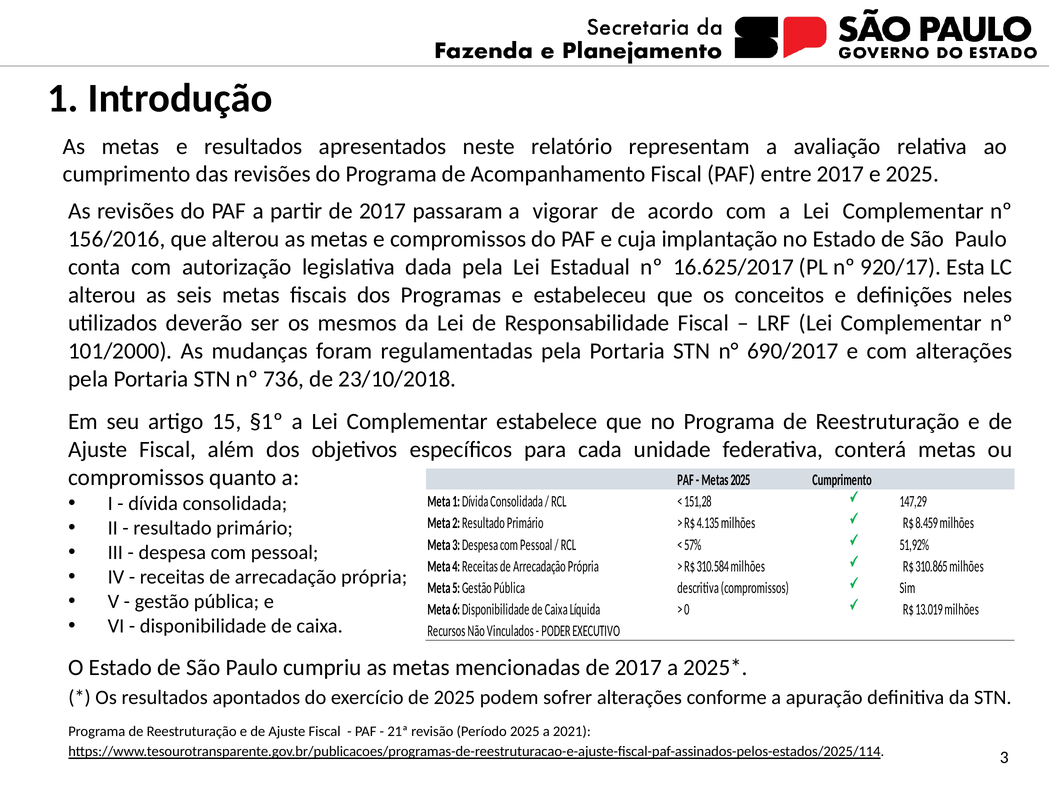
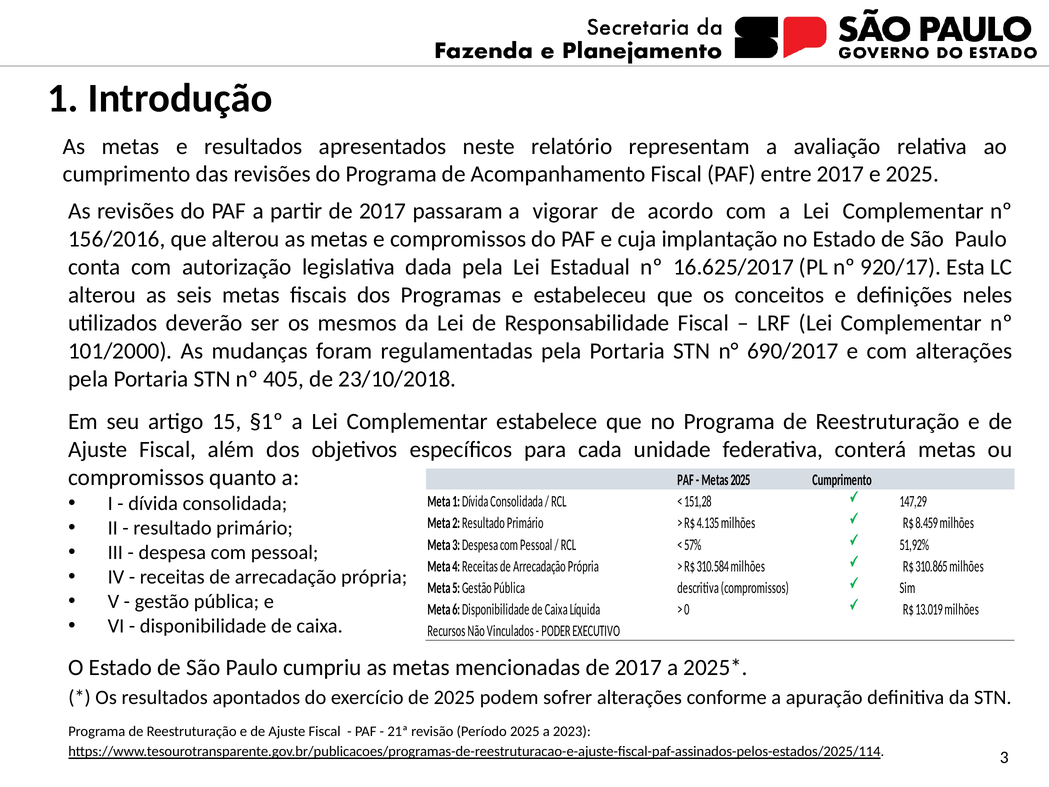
736: 736 -> 405
2021: 2021 -> 2023
